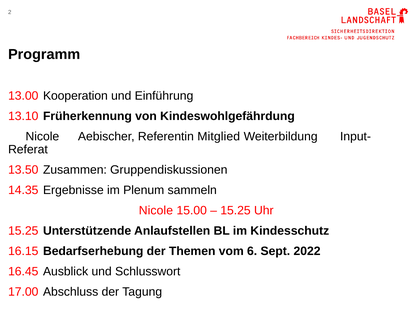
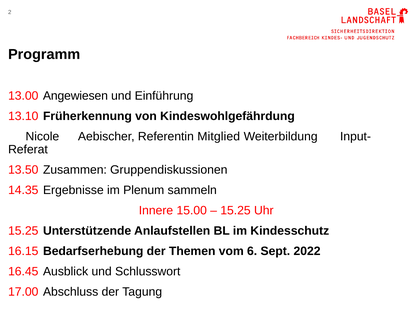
Kooperation: Kooperation -> Angewiesen
Nicole at (156, 210): Nicole -> Innere
